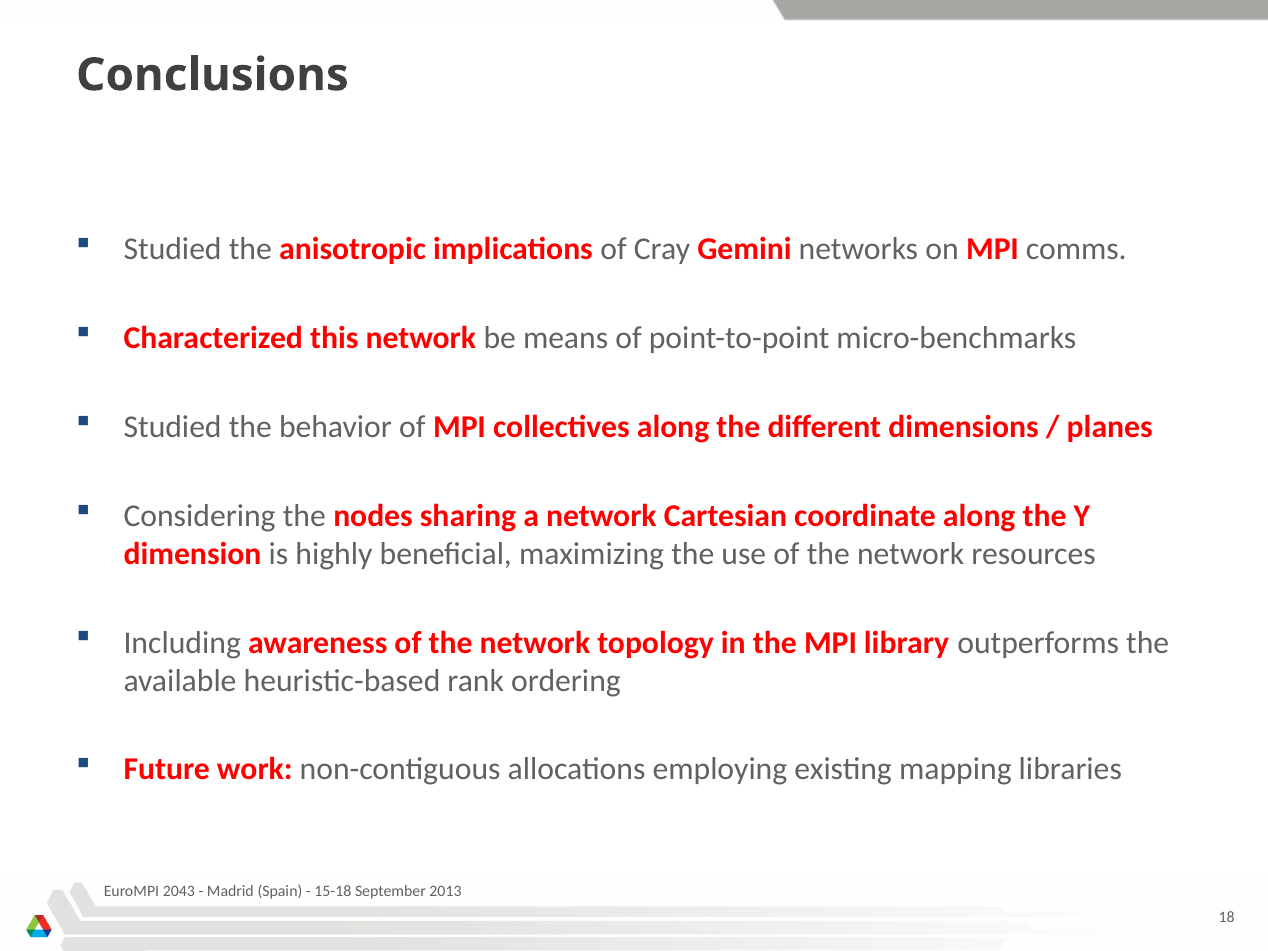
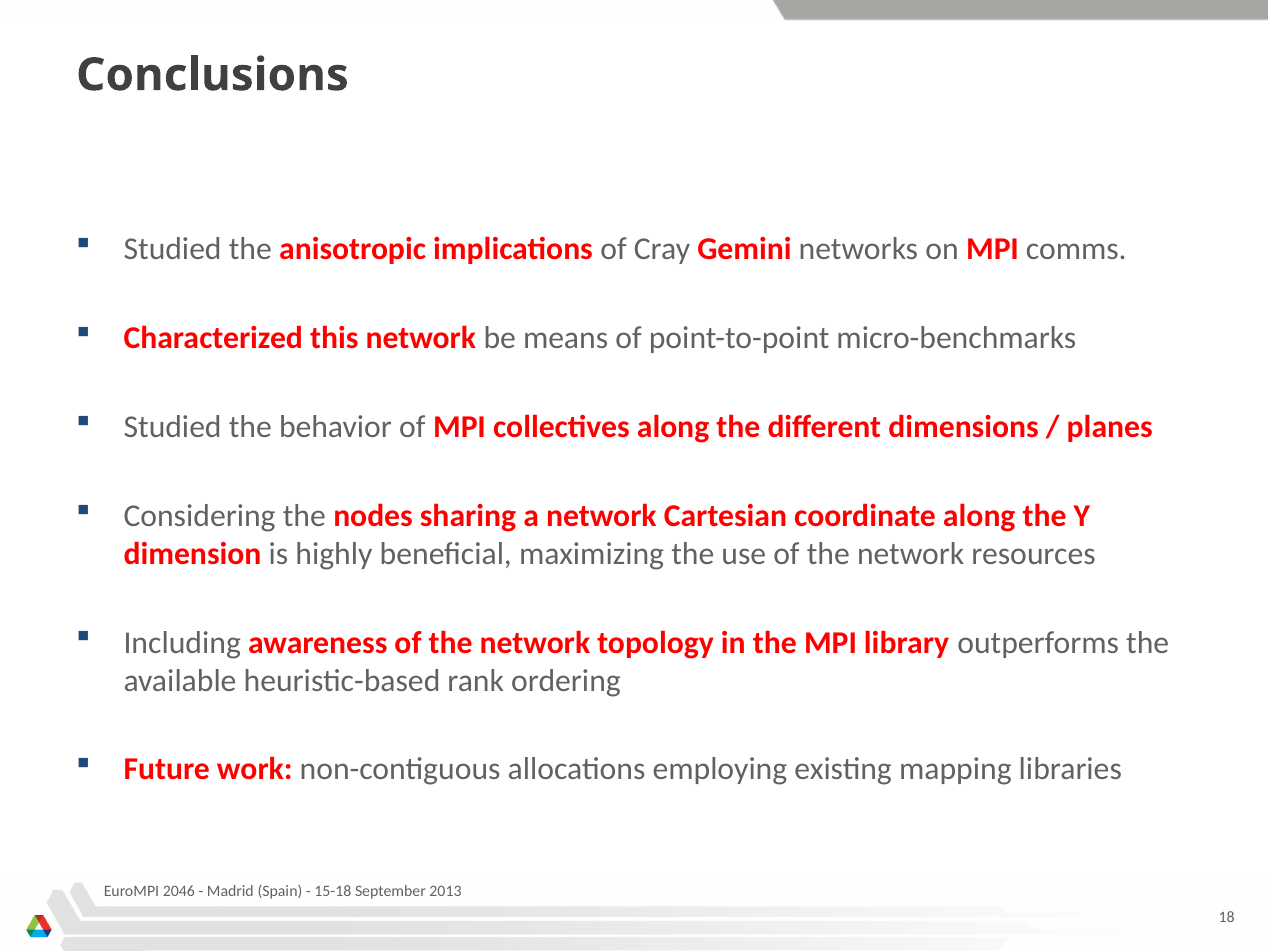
2043: 2043 -> 2046
